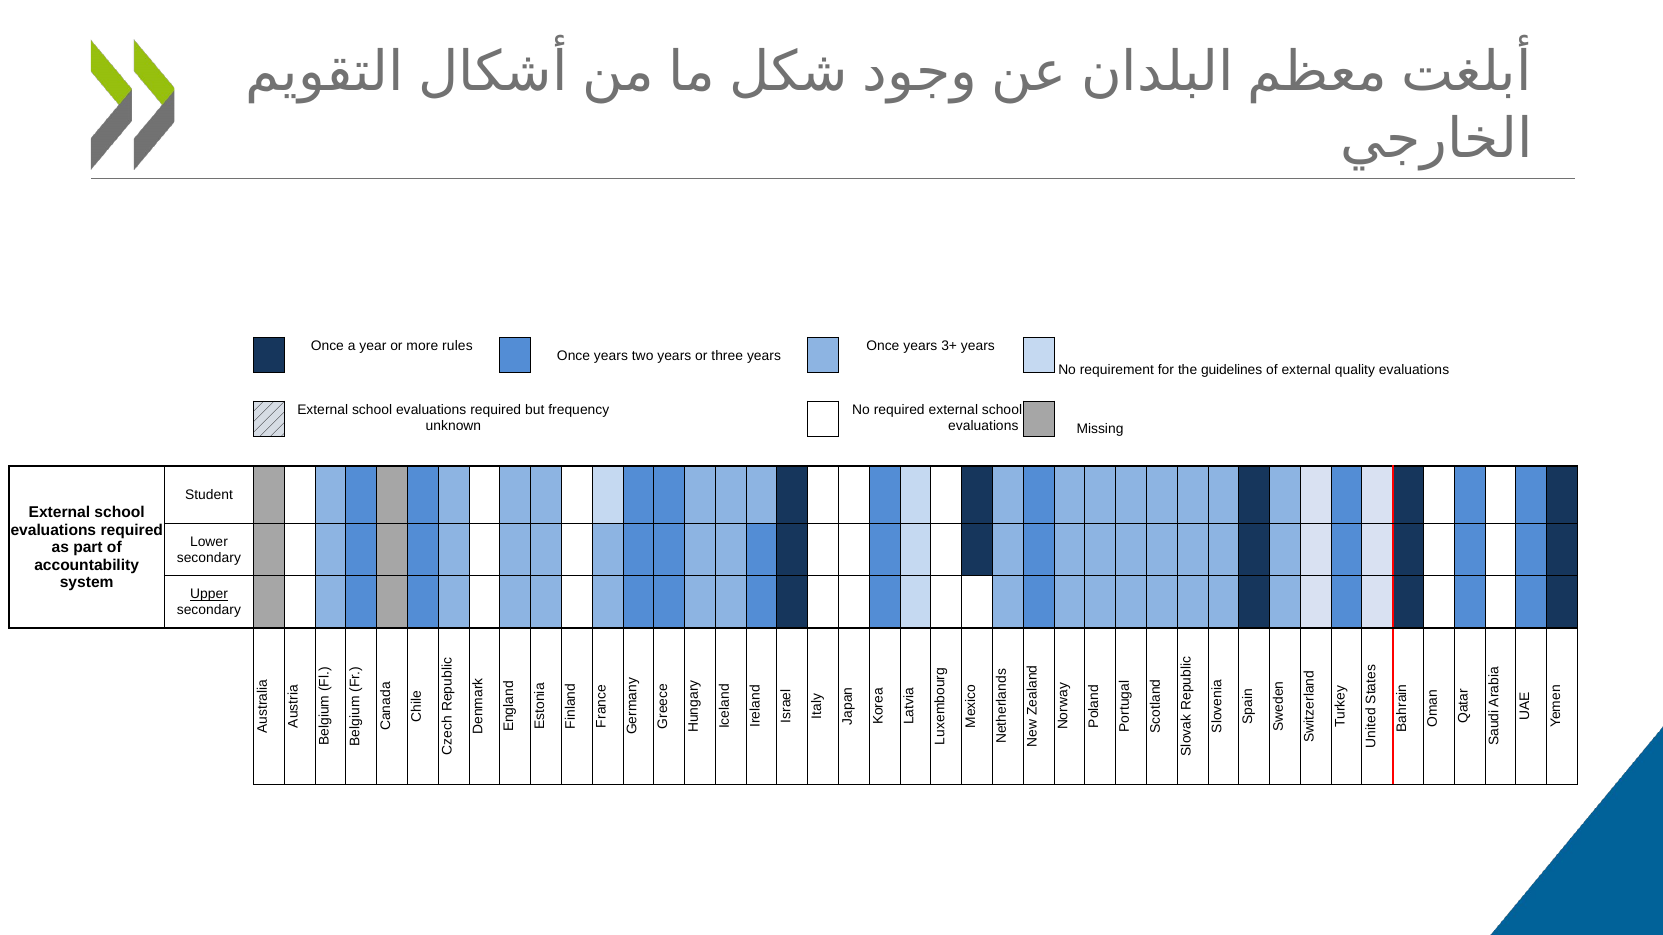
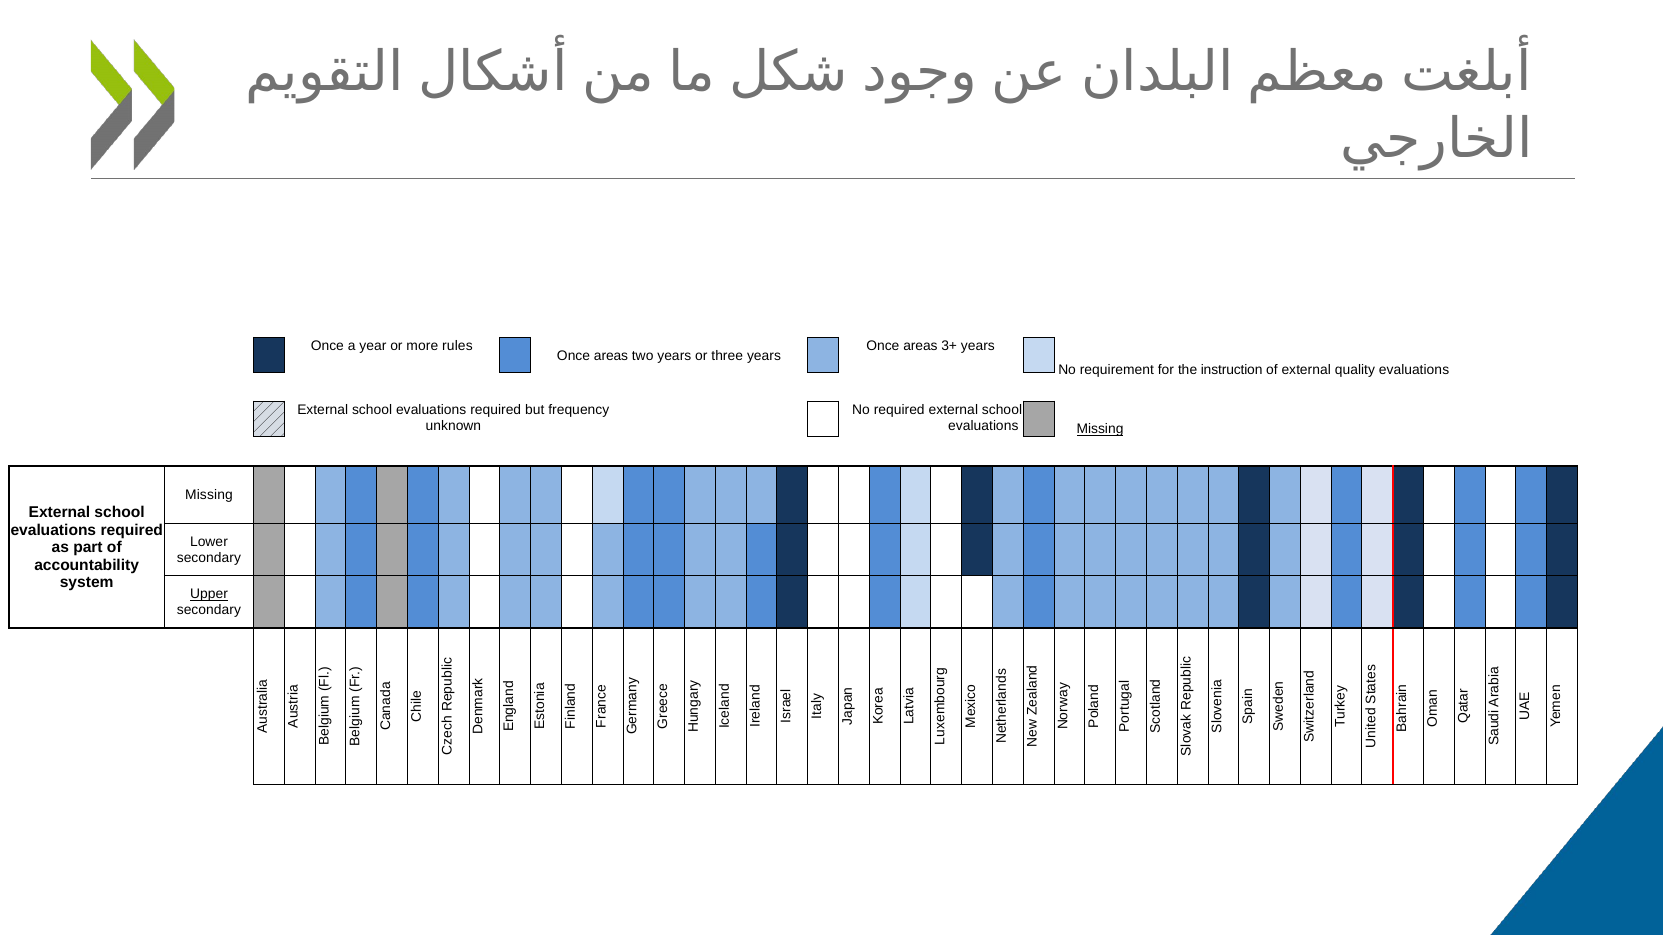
years at (920, 346): years -> areas
years at (611, 356): years -> areas
guidelines: guidelines -> instruction
Missing at (1100, 429) underline: none -> present
Student at (209, 495): Student -> Missing
